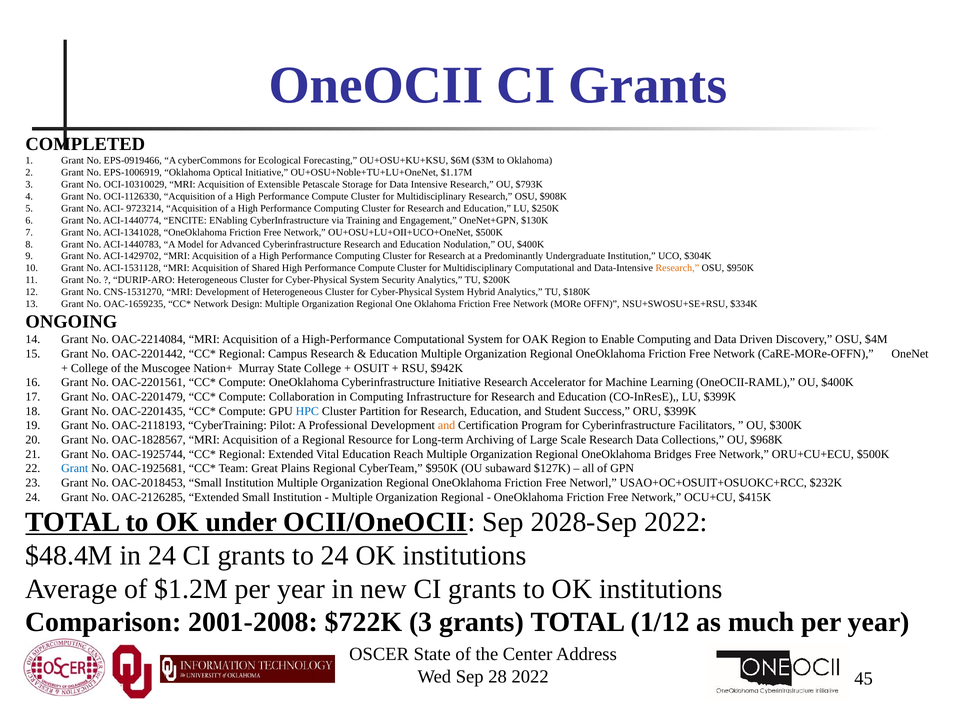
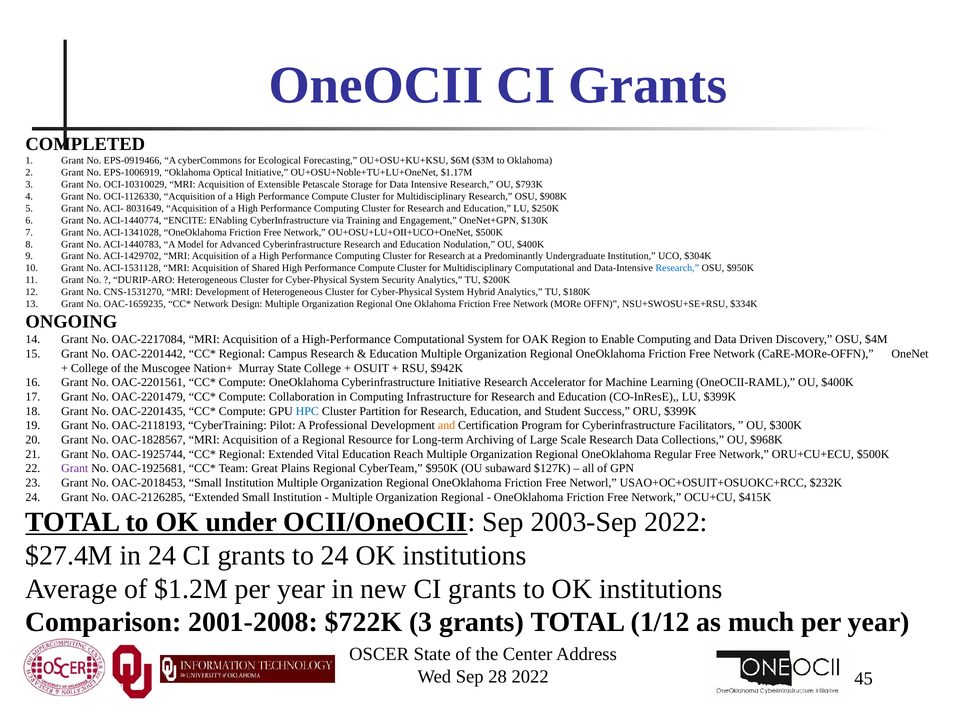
9723214: 9723214 -> 8031649
Research at (677, 268) colour: orange -> blue
OAC-2214084: OAC-2214084 -> OAC-2217084
Bridges: Bridges -> Regular
Grant at (75, 469) colour: blue -> purple
2028-Sep: 2028-Sep -> 2003-Sep
$48.4M: $48.4M -> $27.4M
